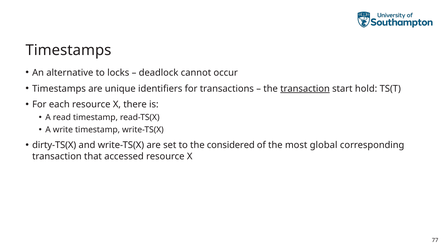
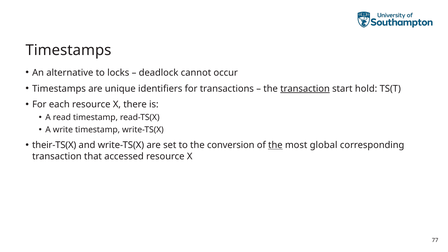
dirty-TS(X: dirty-TS(X -> their-TS(X
considered: considered -> conversion
the at (275, 145) underline: none -> present
